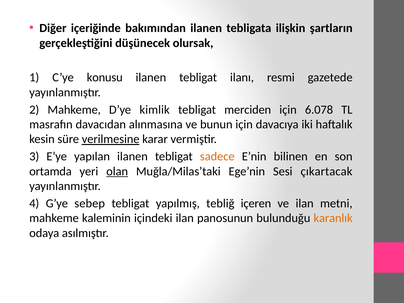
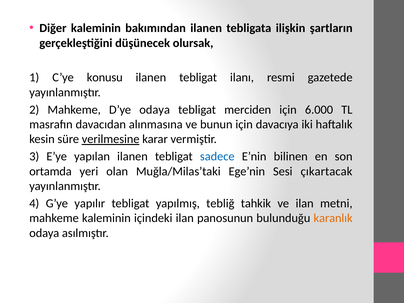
Diğer içeriğinde: içeriğinde -> kaleminin
D’ye kimlik: kimlik -> odaya
6.078: 6.078 -> 6.000
sadece colour: orange -> blue
olan underline: present -> none
sebep: sebep -> yapılır
içeren: içeren -> tahkik
